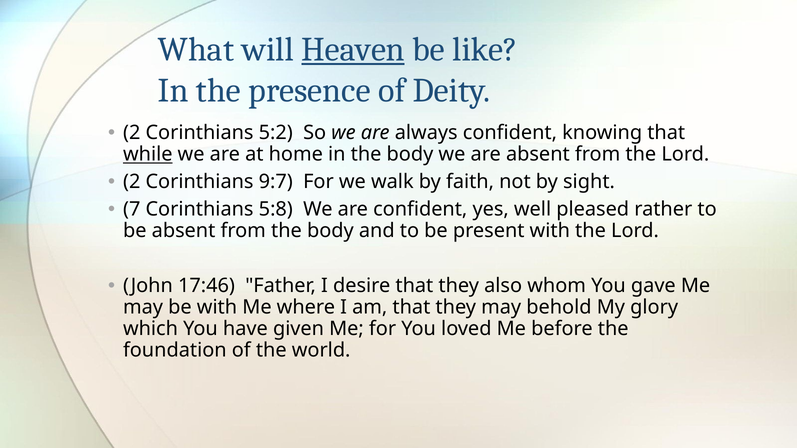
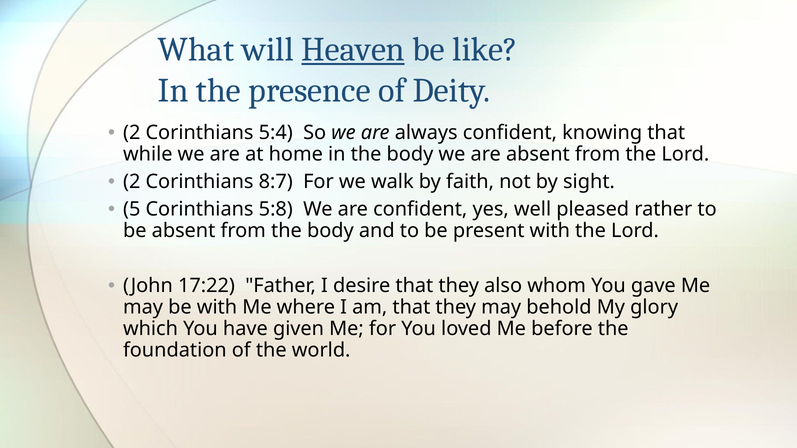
5:2: 5:2 -> 5:4
while underline: present -> none
9:7: 9:7 -> 8:7
7: 7 -> 5
17:46: 17:46 -> 17:22
